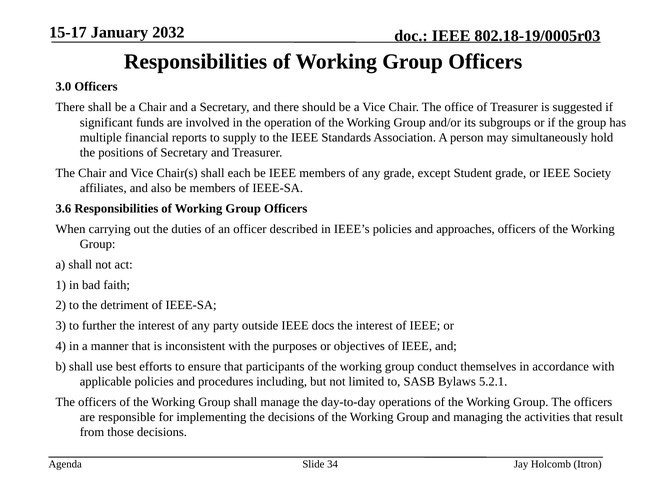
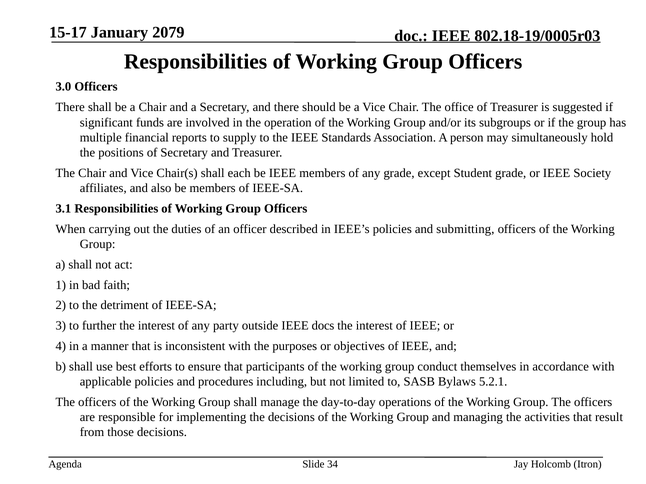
2032: 2032 -> 2079
3.6: 3.6 -> 3.1
approaches: approaches -> submitting
